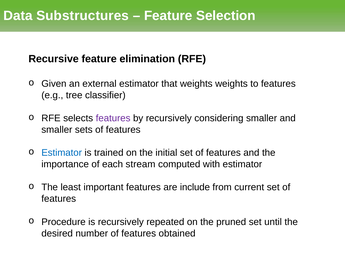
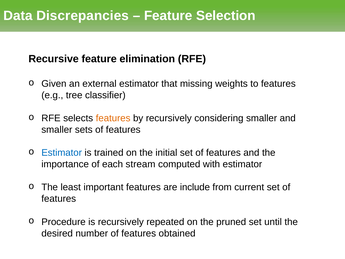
Substructures: Substructures -> Discrepancies
that weights: weights -> missing
features at (113, 118) colour: purple -> orange
